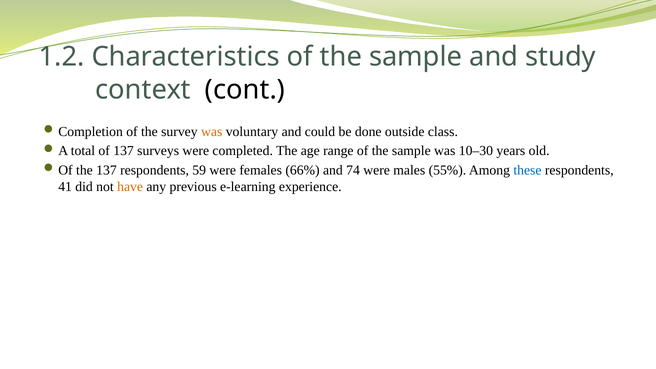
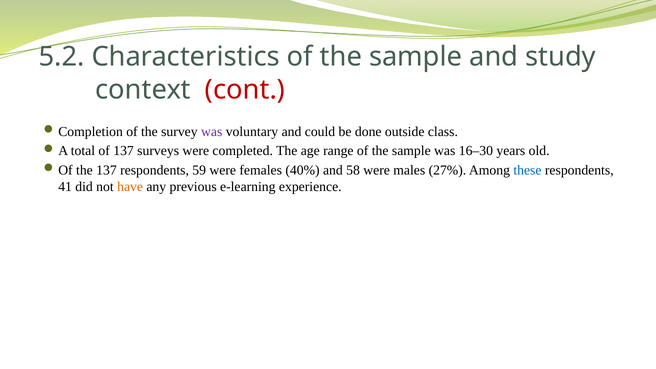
1.2: 1.2 -> 5.2
cont colour: black -> red
was at (212, 132) colour: orange -> purple
10–30: 10–30 -> 16–30
66%: 66% -> 40%
74: 74 -> 58
55%: 55% -> 27%
